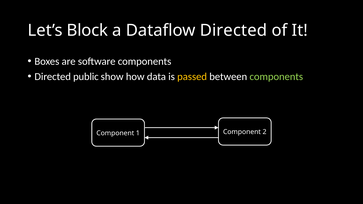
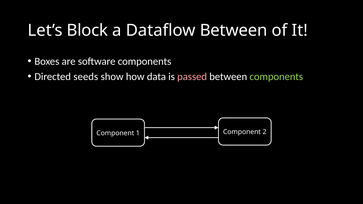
Dataflow Directed: Directed -> Between
public: public -> seeds
passed colour: yellow -> pink
